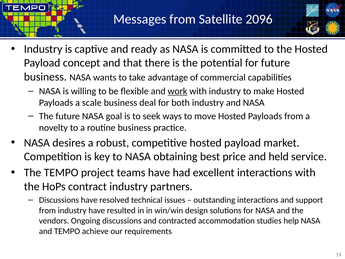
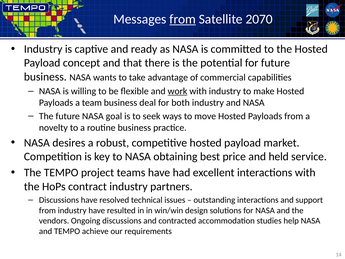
from at (183, 19) underline: none -> present
2096: 2096 -> 2070
scale: scale -> team
